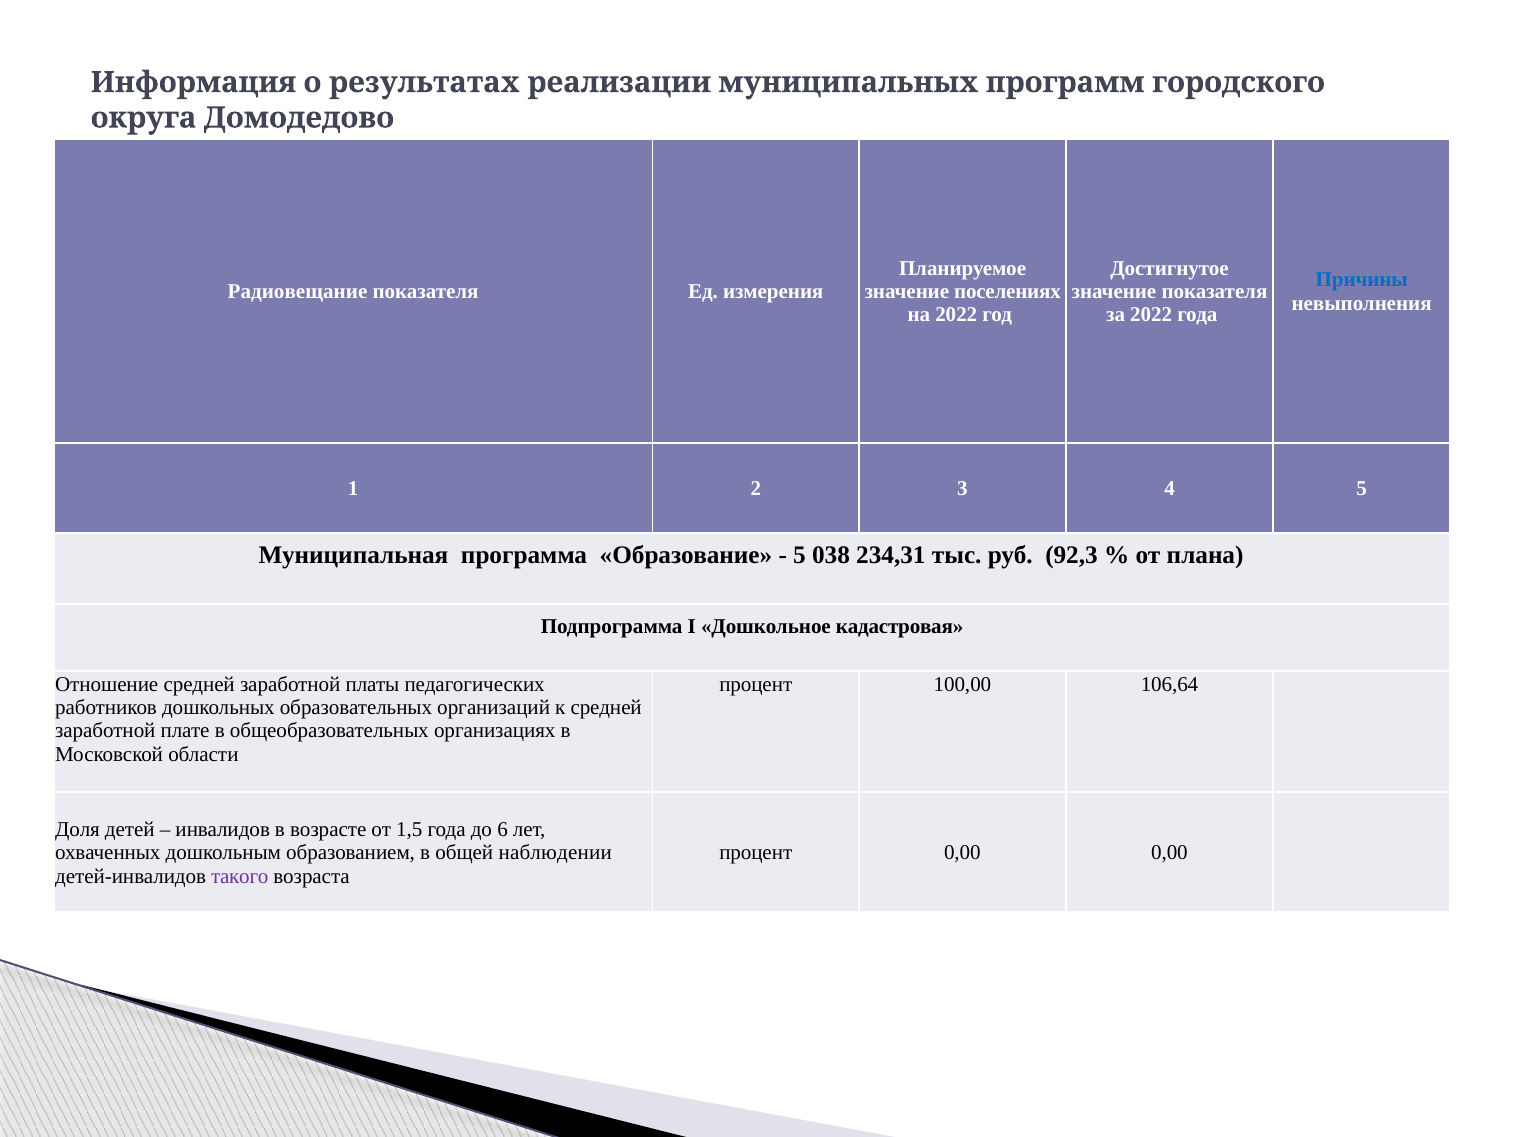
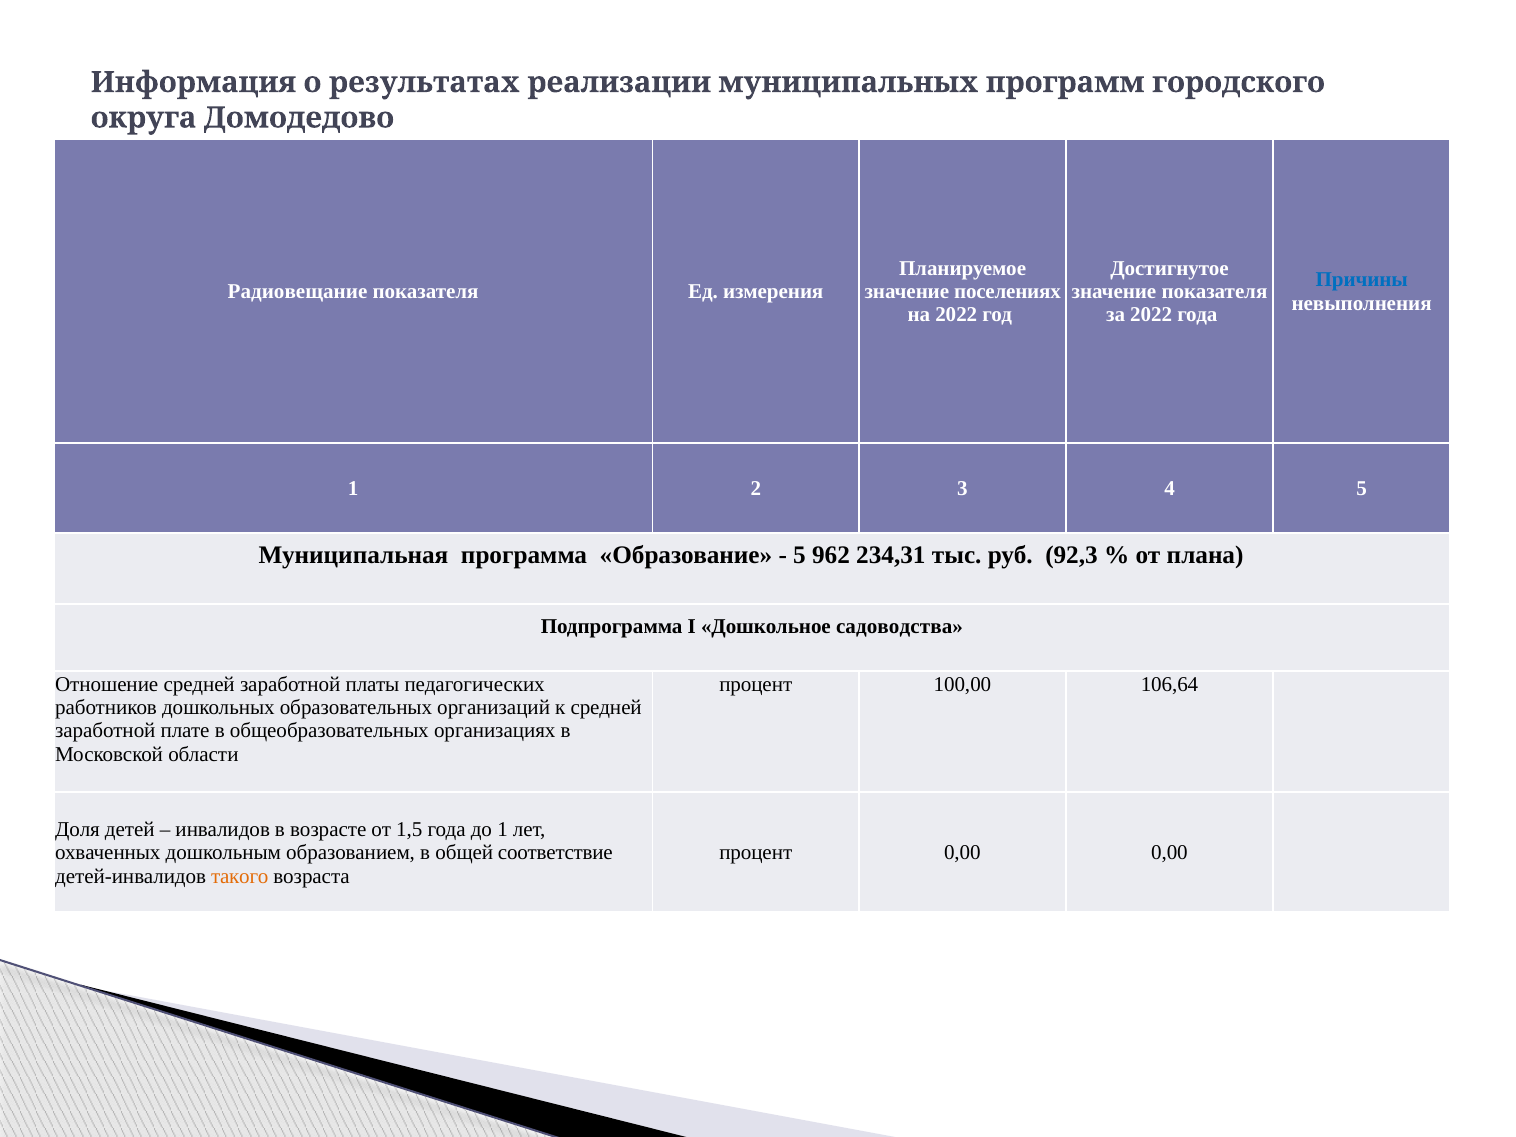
038: 038 -> 962
кадастровая: кадастровая -> садоводства
до 6: 6 -> 1
наблюдении: наблюдении -> соответствие
такого colour: purple -> orange
